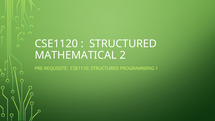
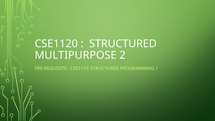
MATHEMATICAL: MATHEMATICAL -> MULTIPURPOSE
